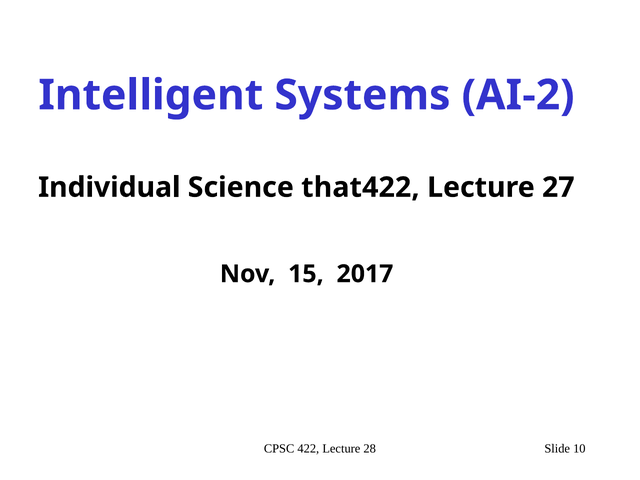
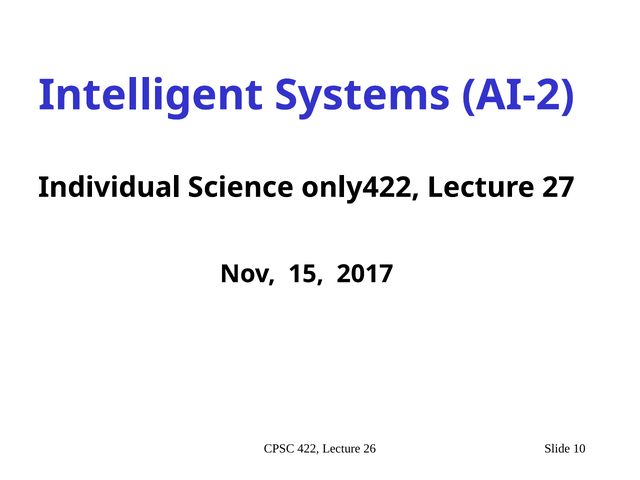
that422: that422 -> only422
28: 28 -> 26
